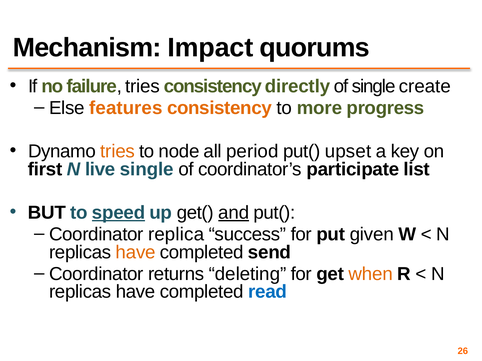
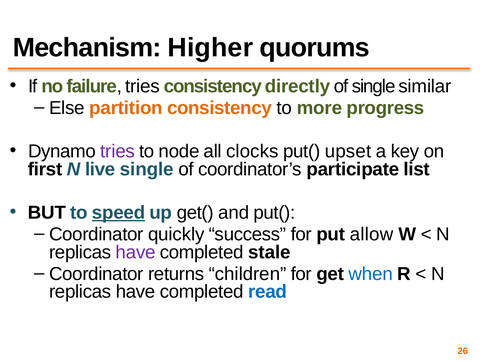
Impact: Impact -> Higher
create: create -> similar
features: features -> partition
tries at (118, 152) colour: orange -> purple
period: period -> clocks
and underline: present -> none
replica: replica -> quickly
given: given -> allow
have at (136, 253) colour: orange -> purple
send: send -> stale
deleting: deleting -> children
when colour: orange -> blue
